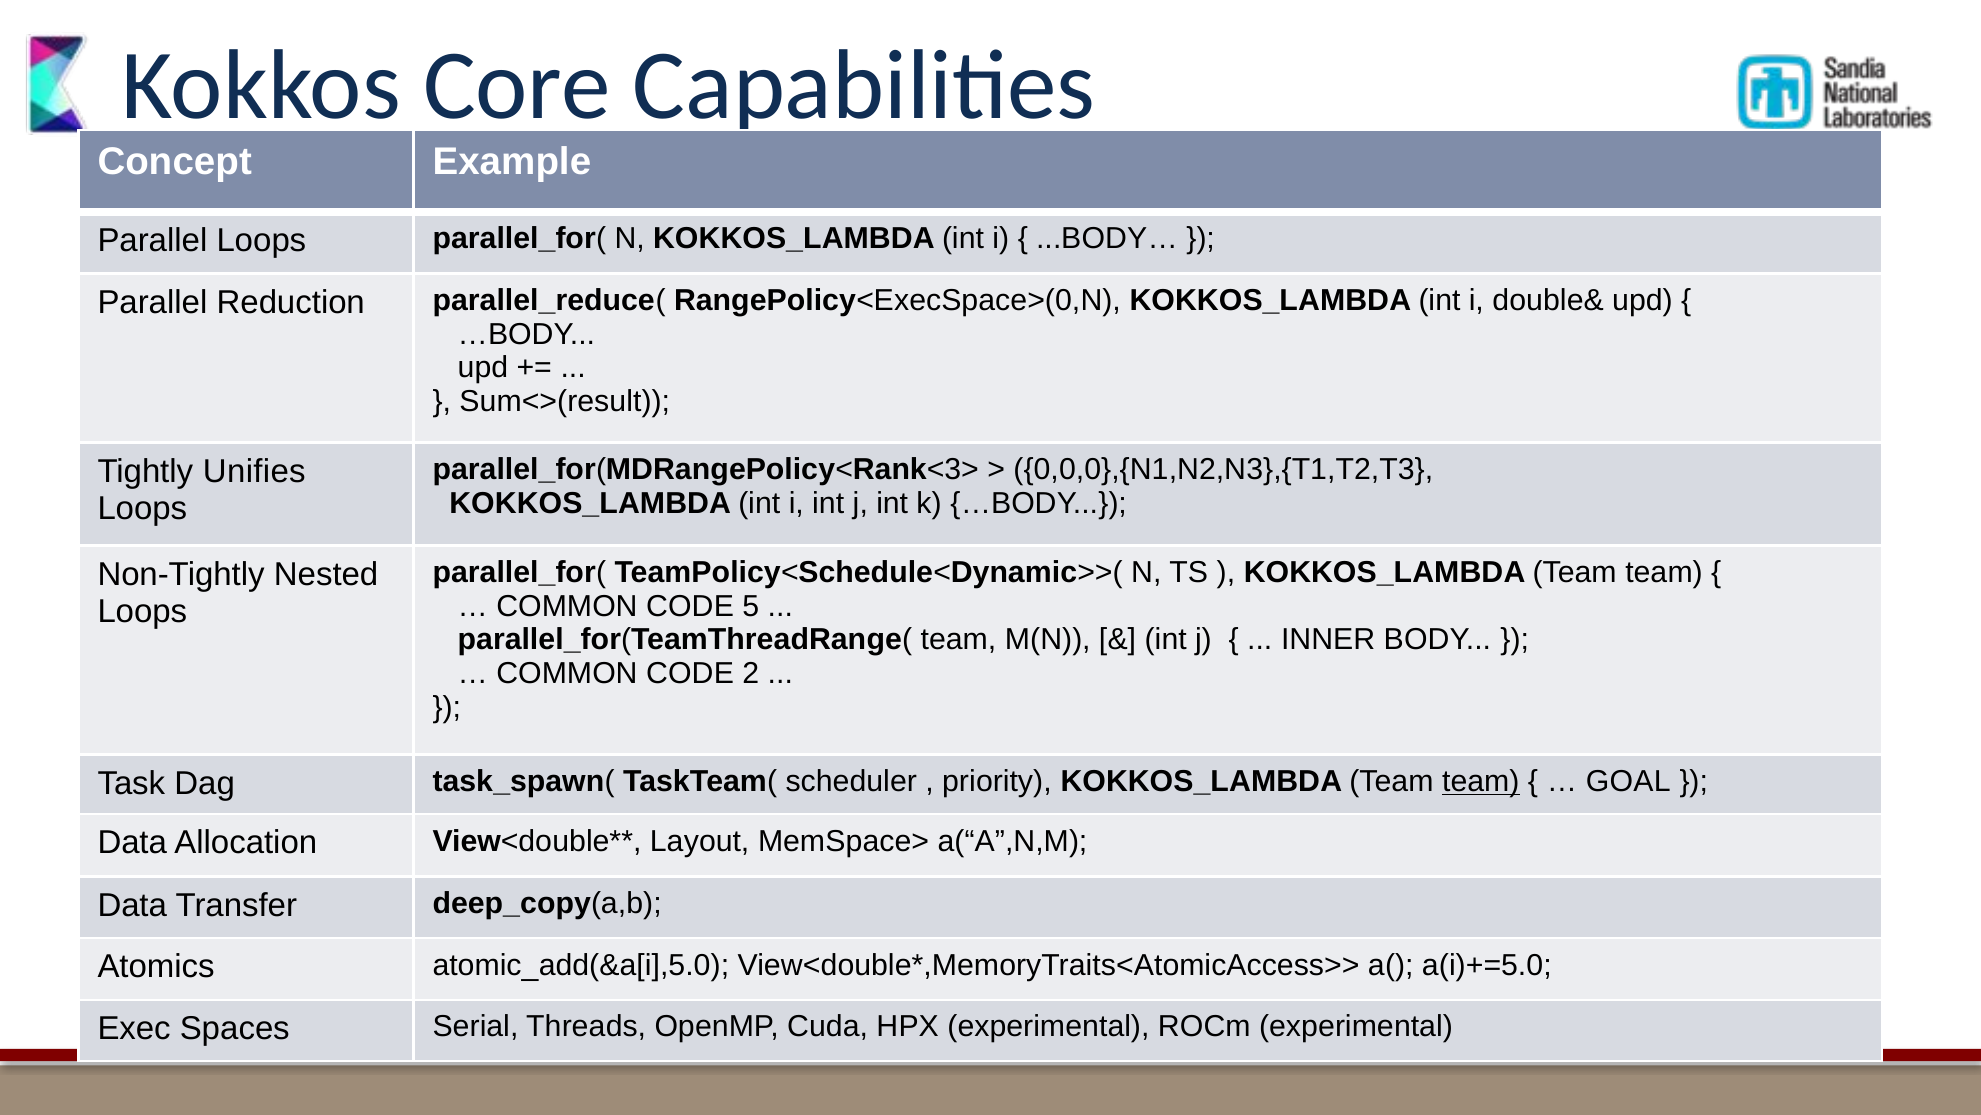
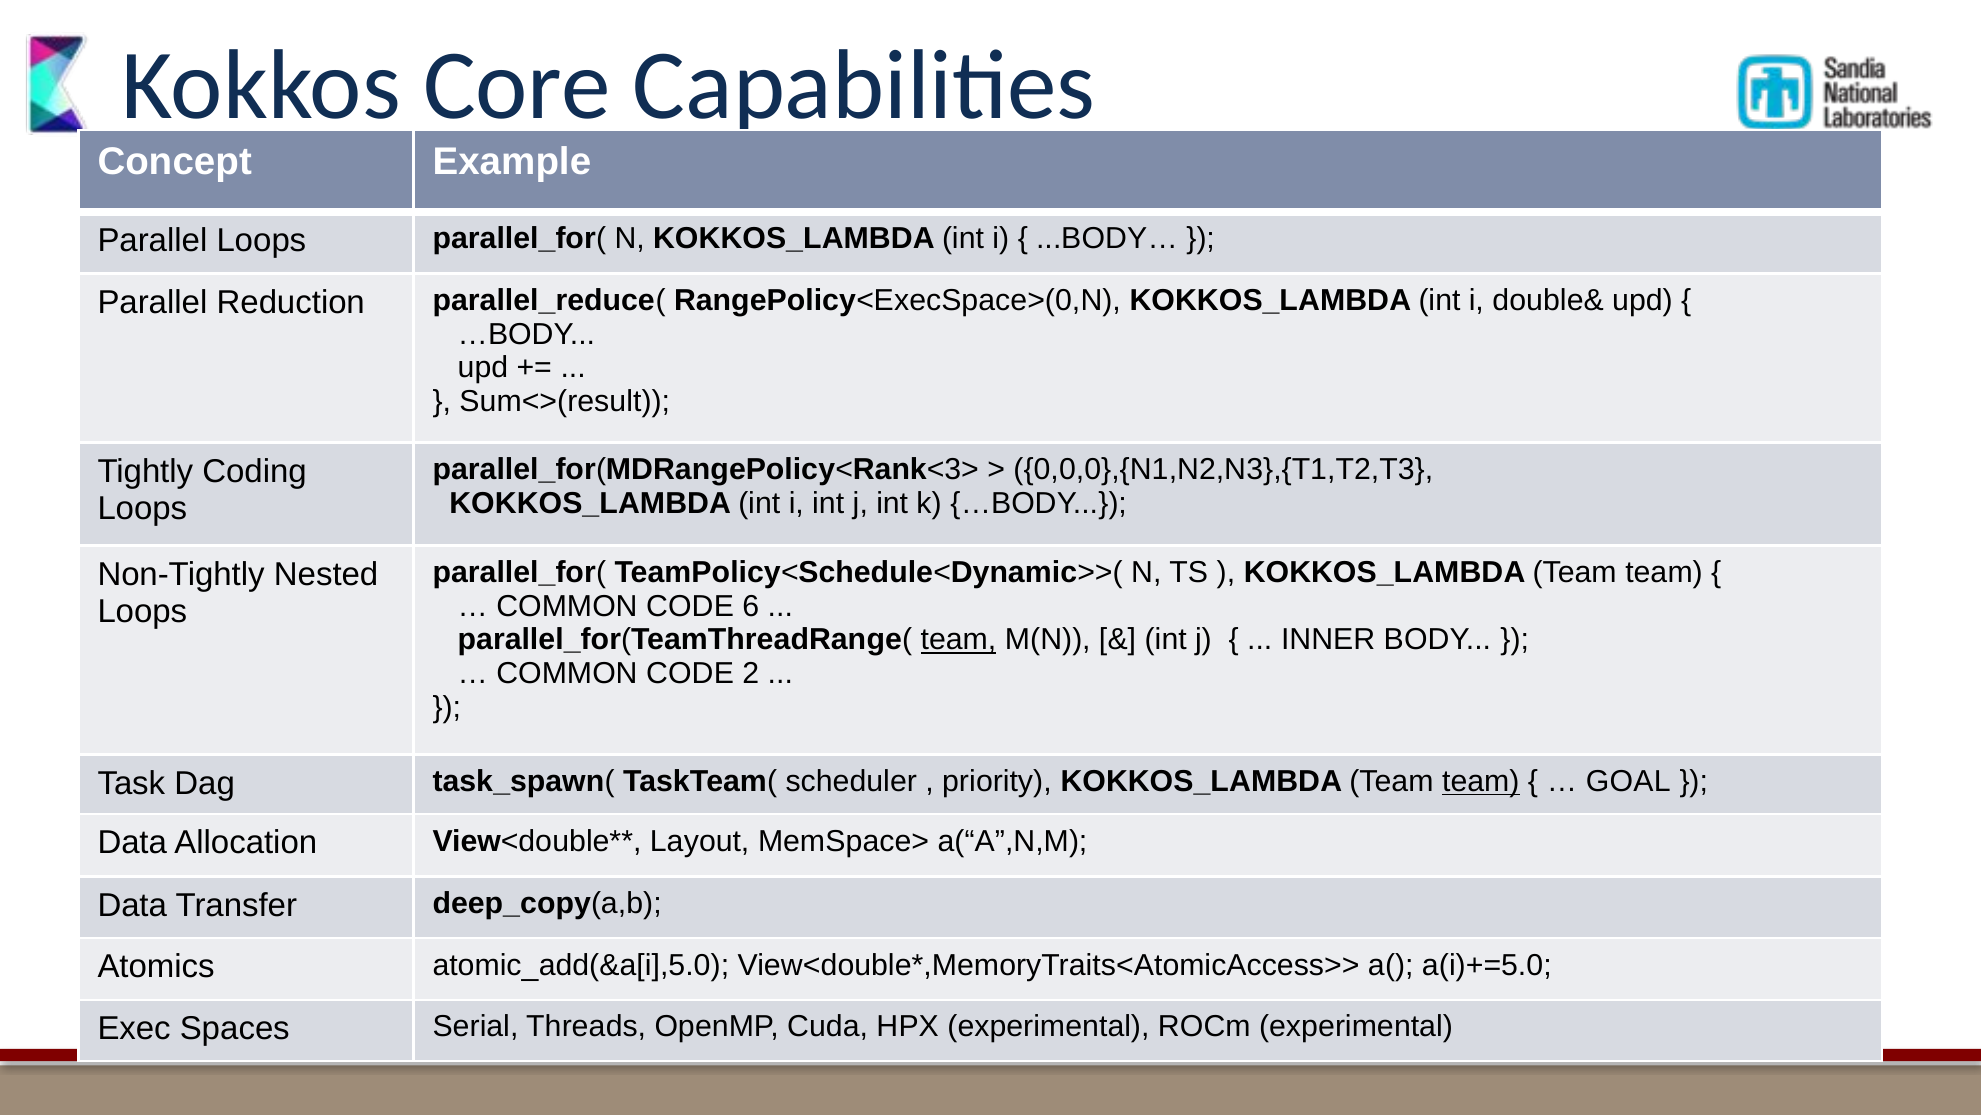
Unifies: Unifies -> Coding
5: 5 -> 6
team at (958, 639) underline: none -> present
